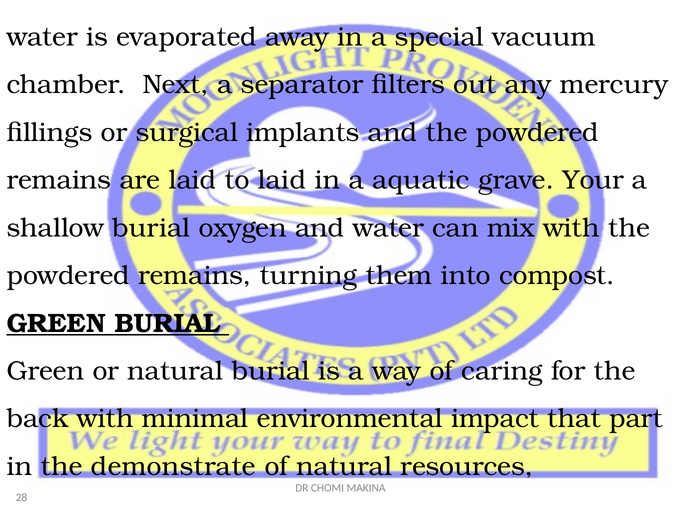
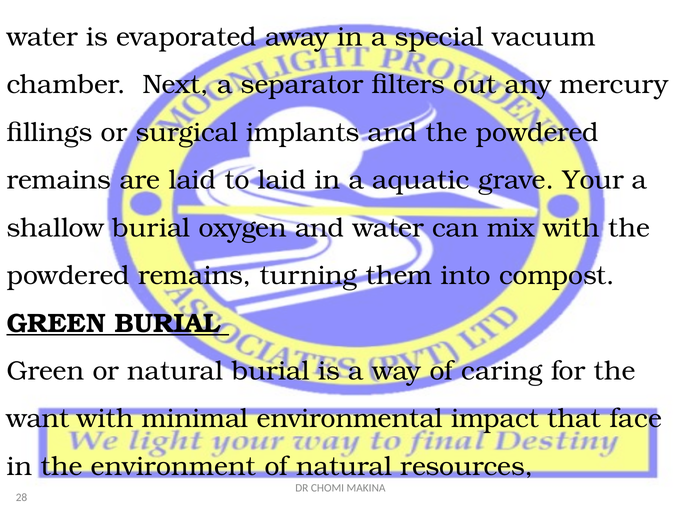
back: back -> want
part: part -> face
demonstrate: demonstrate -> environment
